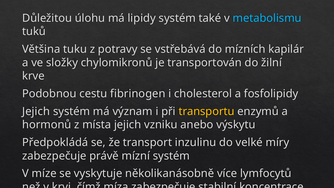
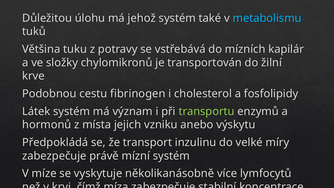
lipidy: lipidy -> jehož
Jejich at (36, 111): Jejich -> Látek
transportu colour: yellow -> light green
